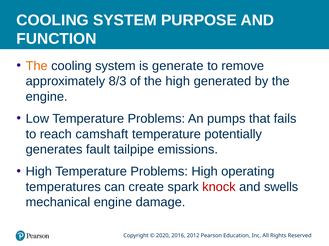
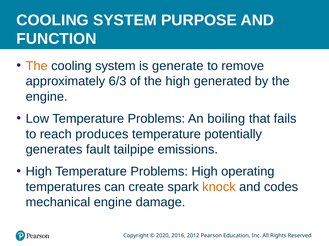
8/3: 8/3 -> 6/3
pumps: pumps -> boiling
camshaft: camshaft -> produces
knock colour: red -> orange
swells: swells -> codes
